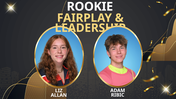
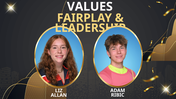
ROOKIE: ROOKIE -> VALUES
